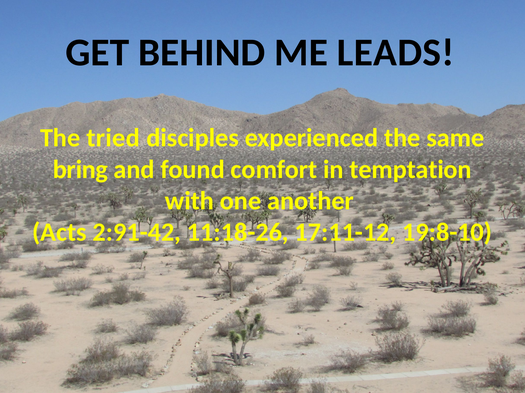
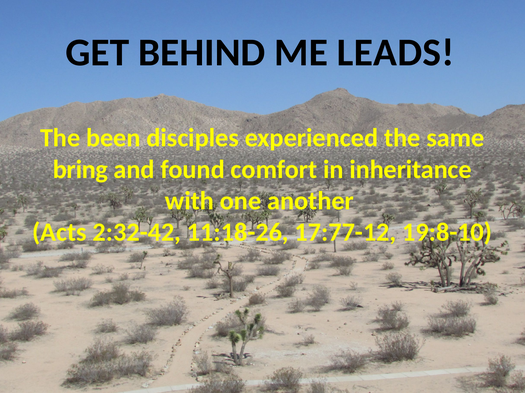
tried: tried -> been
temptation: temptation -> inheritance
2:91-42: 2:91-42 -> 2:32-42
17:11-12: 17:11-12 -> 17:77-12
